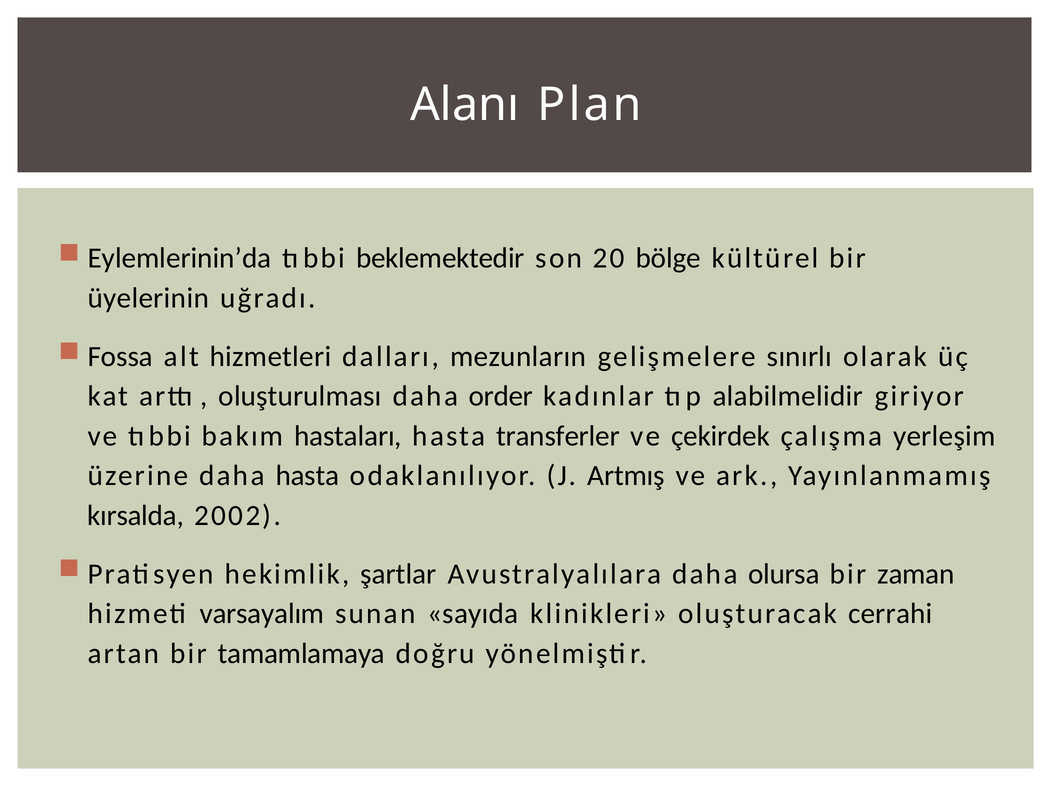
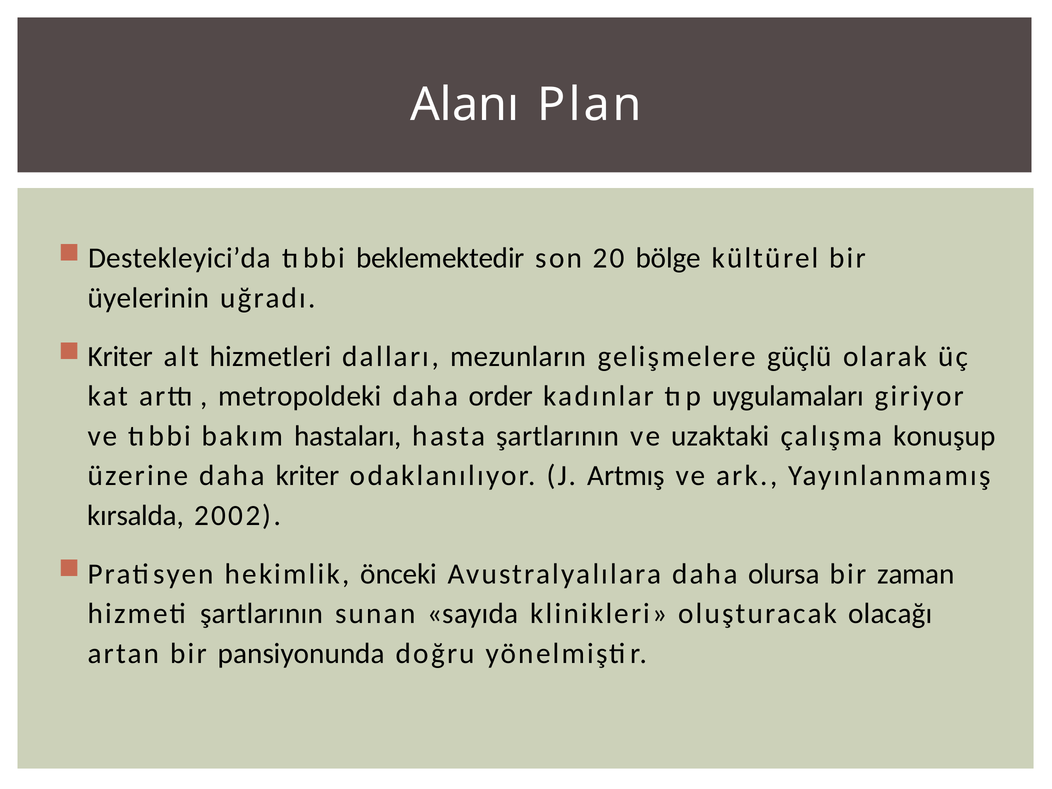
Eylemlerinin’da: Eylemlerinin’da -> Destekleyici’da
Fossa at (120, 357): Fossa -> Kriter
sınırlı: sınırlı -> güçlü
oluşturulması: oluşturulması -> metropoldeki
alabilmelidir: alabilmelidir -> uygulamaları
hasta transferler: transferler -> şartlarının
çekirdek: çekirdek -> uzaktaki
yerleşim: yerleşim -> konuşup
daha hasta: hasta -> kriter
şartlar: şartlar -> önceki
hizmeti varsayalım: varsayalım -> şartlarının
cerrahi: cerrahi -> olacağı
tamamlamaya: tamamlamaya -> pansiyonunda
